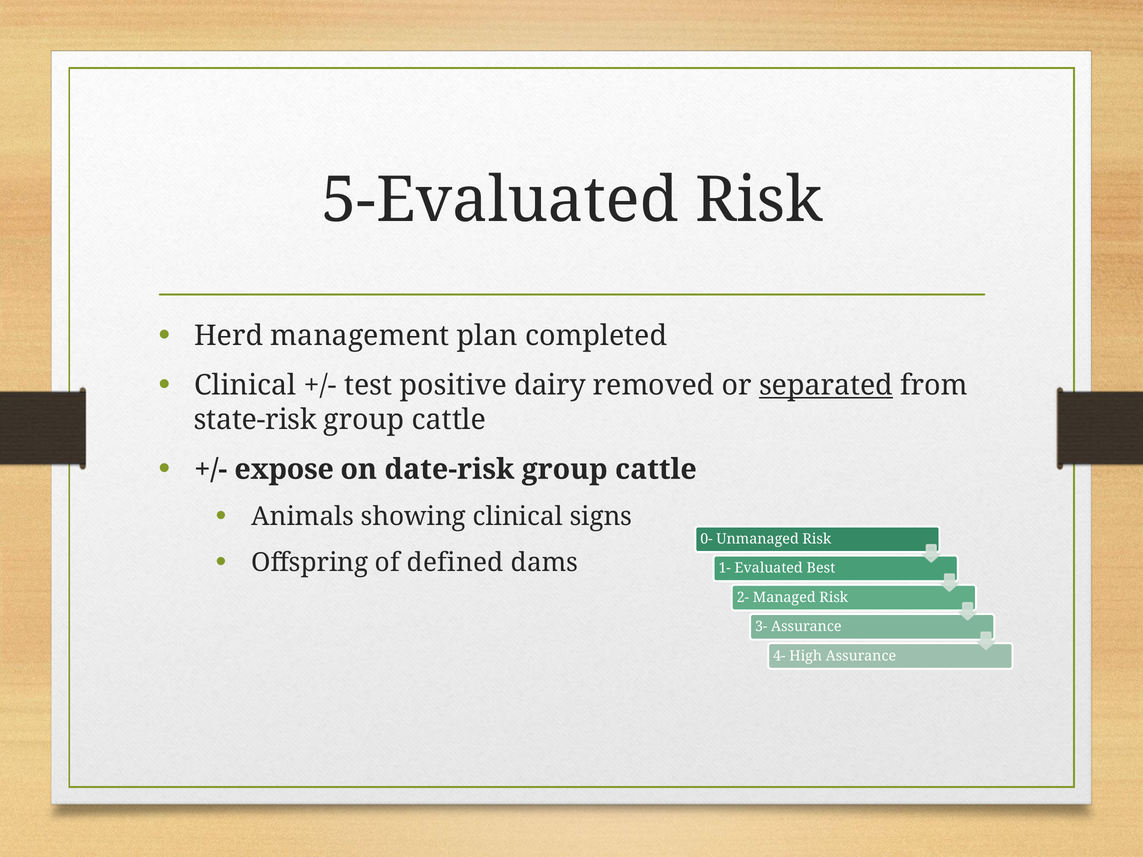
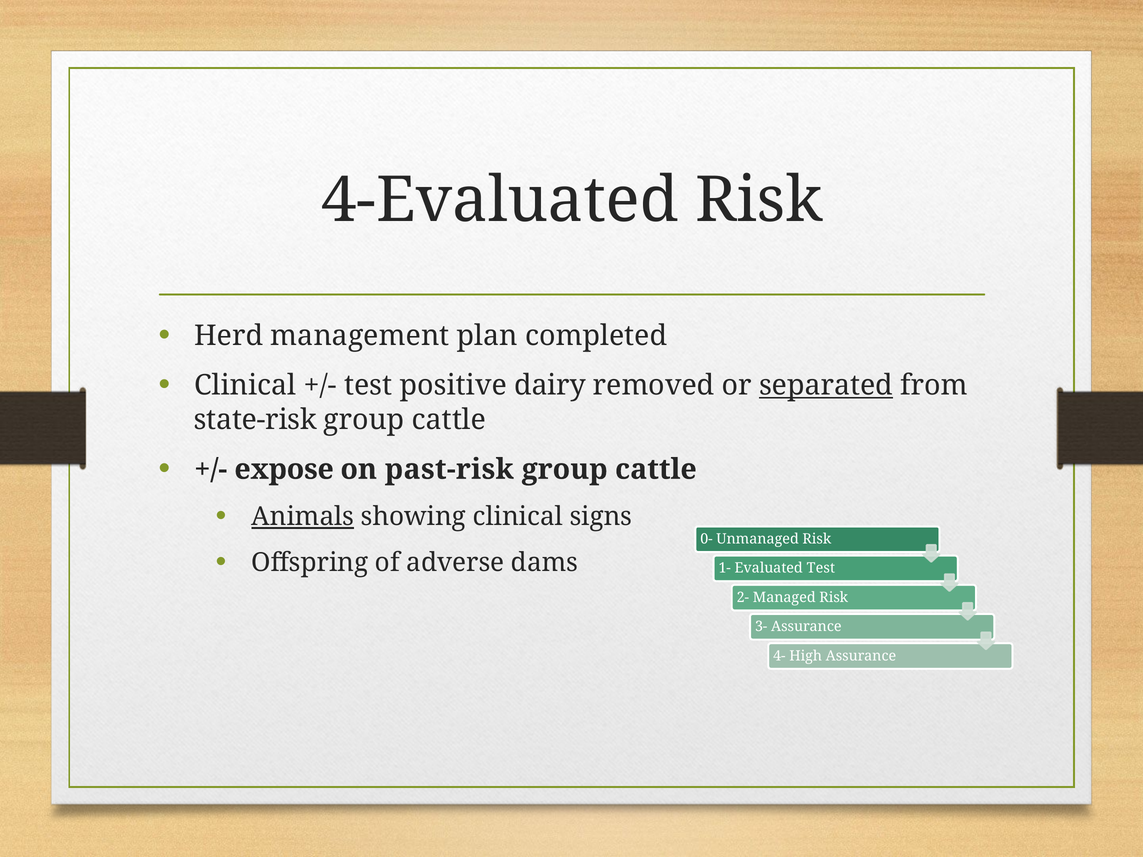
5-Evaluated: 5-Evaluated -> 4-Evaluated
date-risk: date-risk -> past-risk
Animals underline: none -> present
defined: defined -> adverse
Best at (821, 568): Best -> Test
